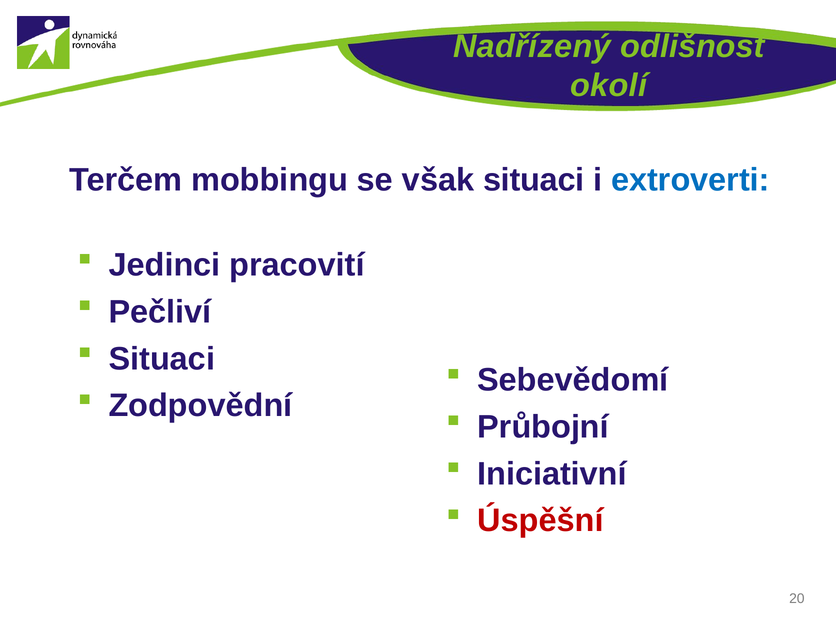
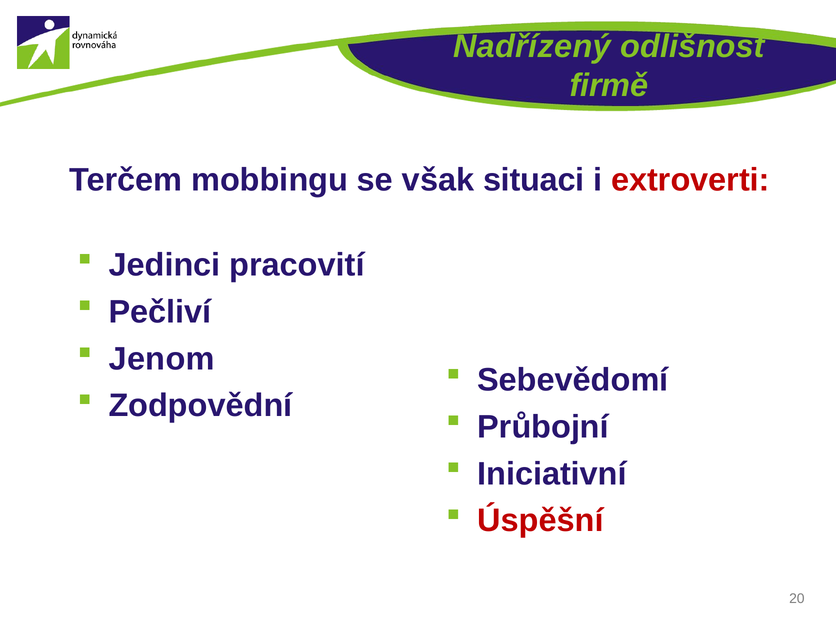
okolí: okolí -> firmě
extroverti colour: blue -> red
Situaci at (162, 359): Situaci -> Jenom
